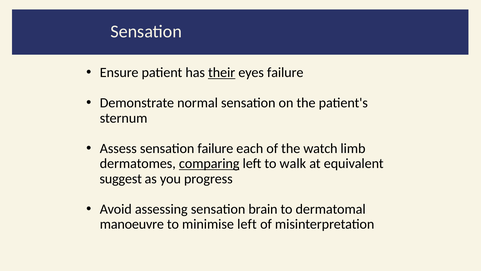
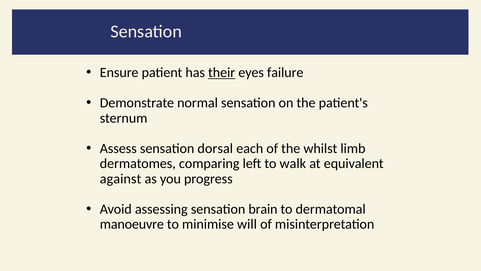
sensation failure: failure -> dorsal
watch: watch -> whilst
comparing underline: present -> none
suggest: suggest -> against
minimise left: left -> will
